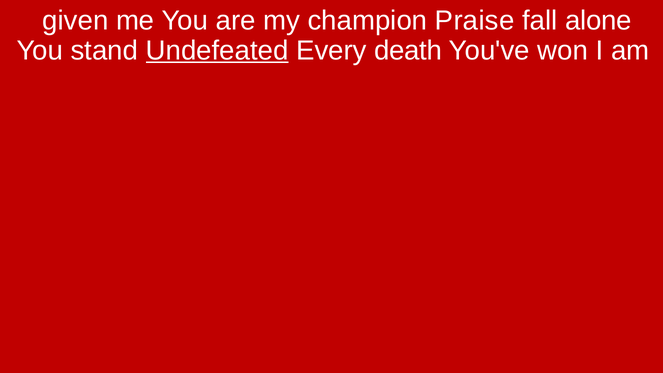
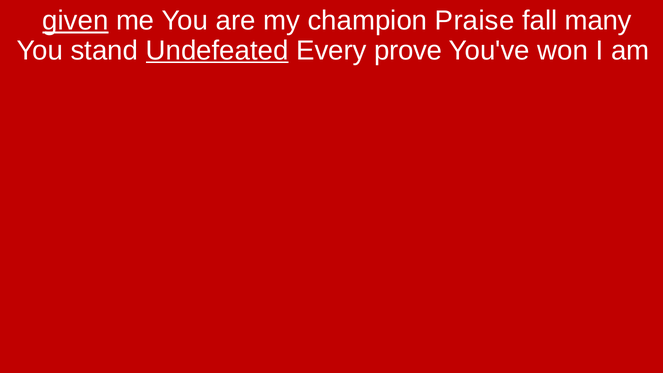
given underline: none -> present
alone: alone -> many
death: death -> prove
